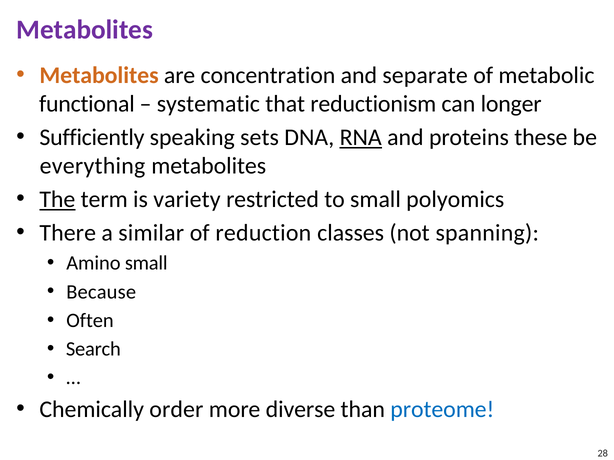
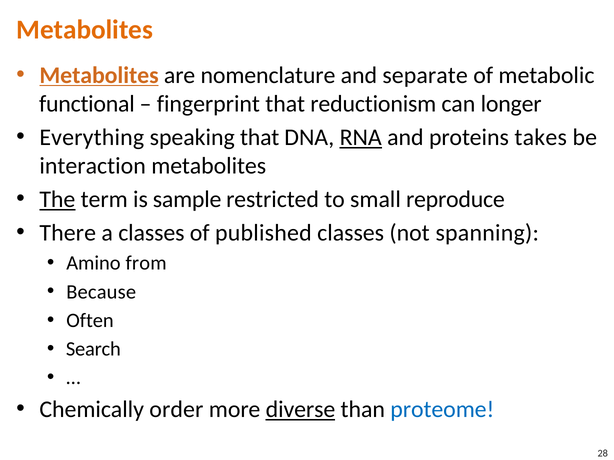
Metabolites at (85, 30) colour: purple -> orange
Metabolites at (99, 75) underline: none -> present
concentration: concentration -> nomenclature
systematic: systematic -> fingerprint
Sufficiently: Sufficiently -> Everything
speaking sets: sets -> that
these: these -> takes
everything: everything -> interaction
variety: variety -> sample
polyomics: polyomics -> reproduce
a similar: similar -> classes
reduction: reduction -> published
Amino small: small -> from
diverse underline: none -> present
